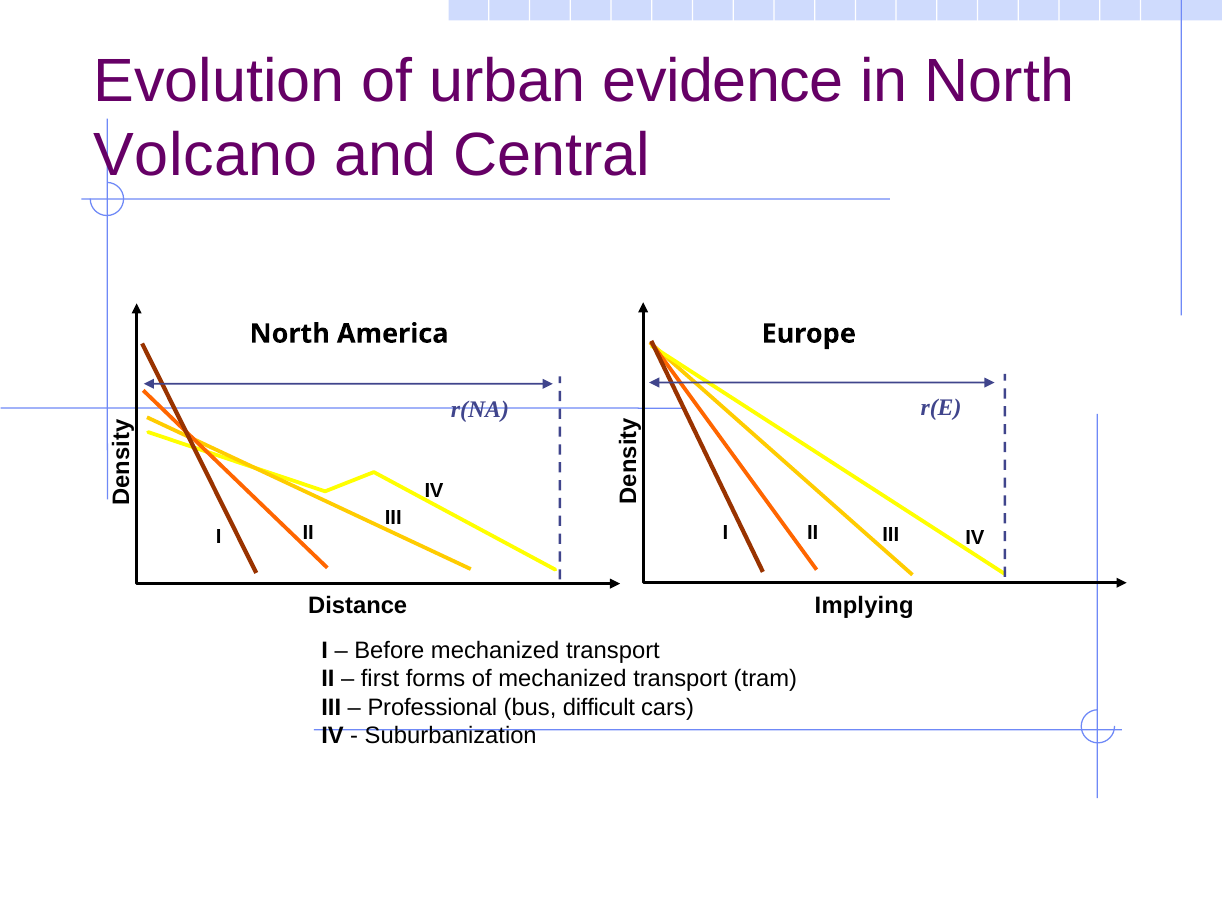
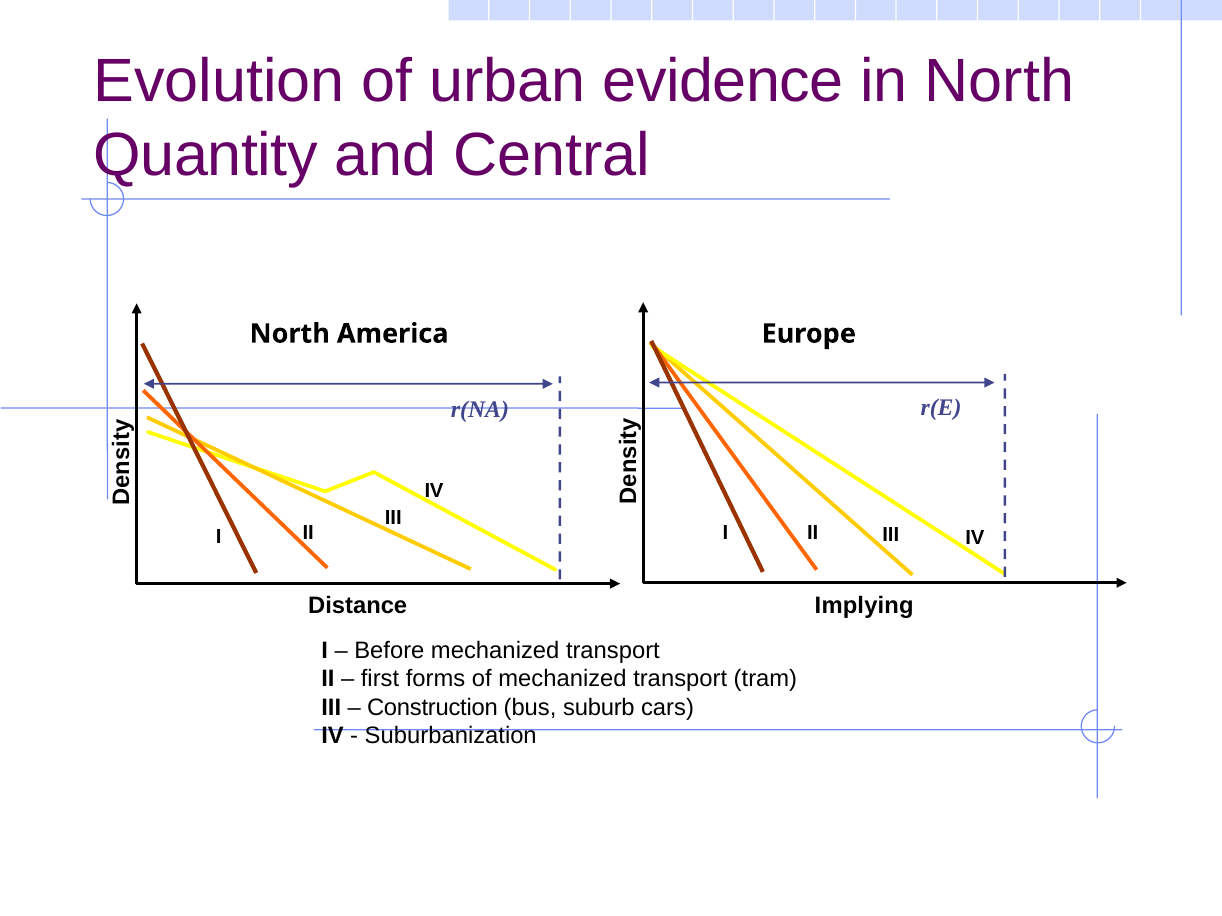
Volcano: Volcano -> Quantity
Professional: Professional -> Construction
difficult: difficult -> suburb
